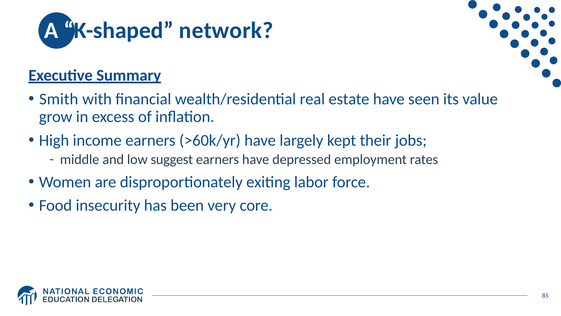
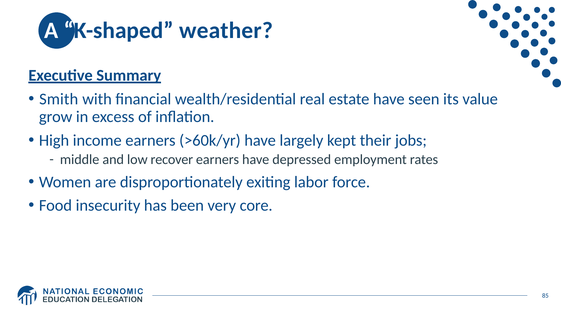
network: network -> weather
suggest: suggest -> recover
